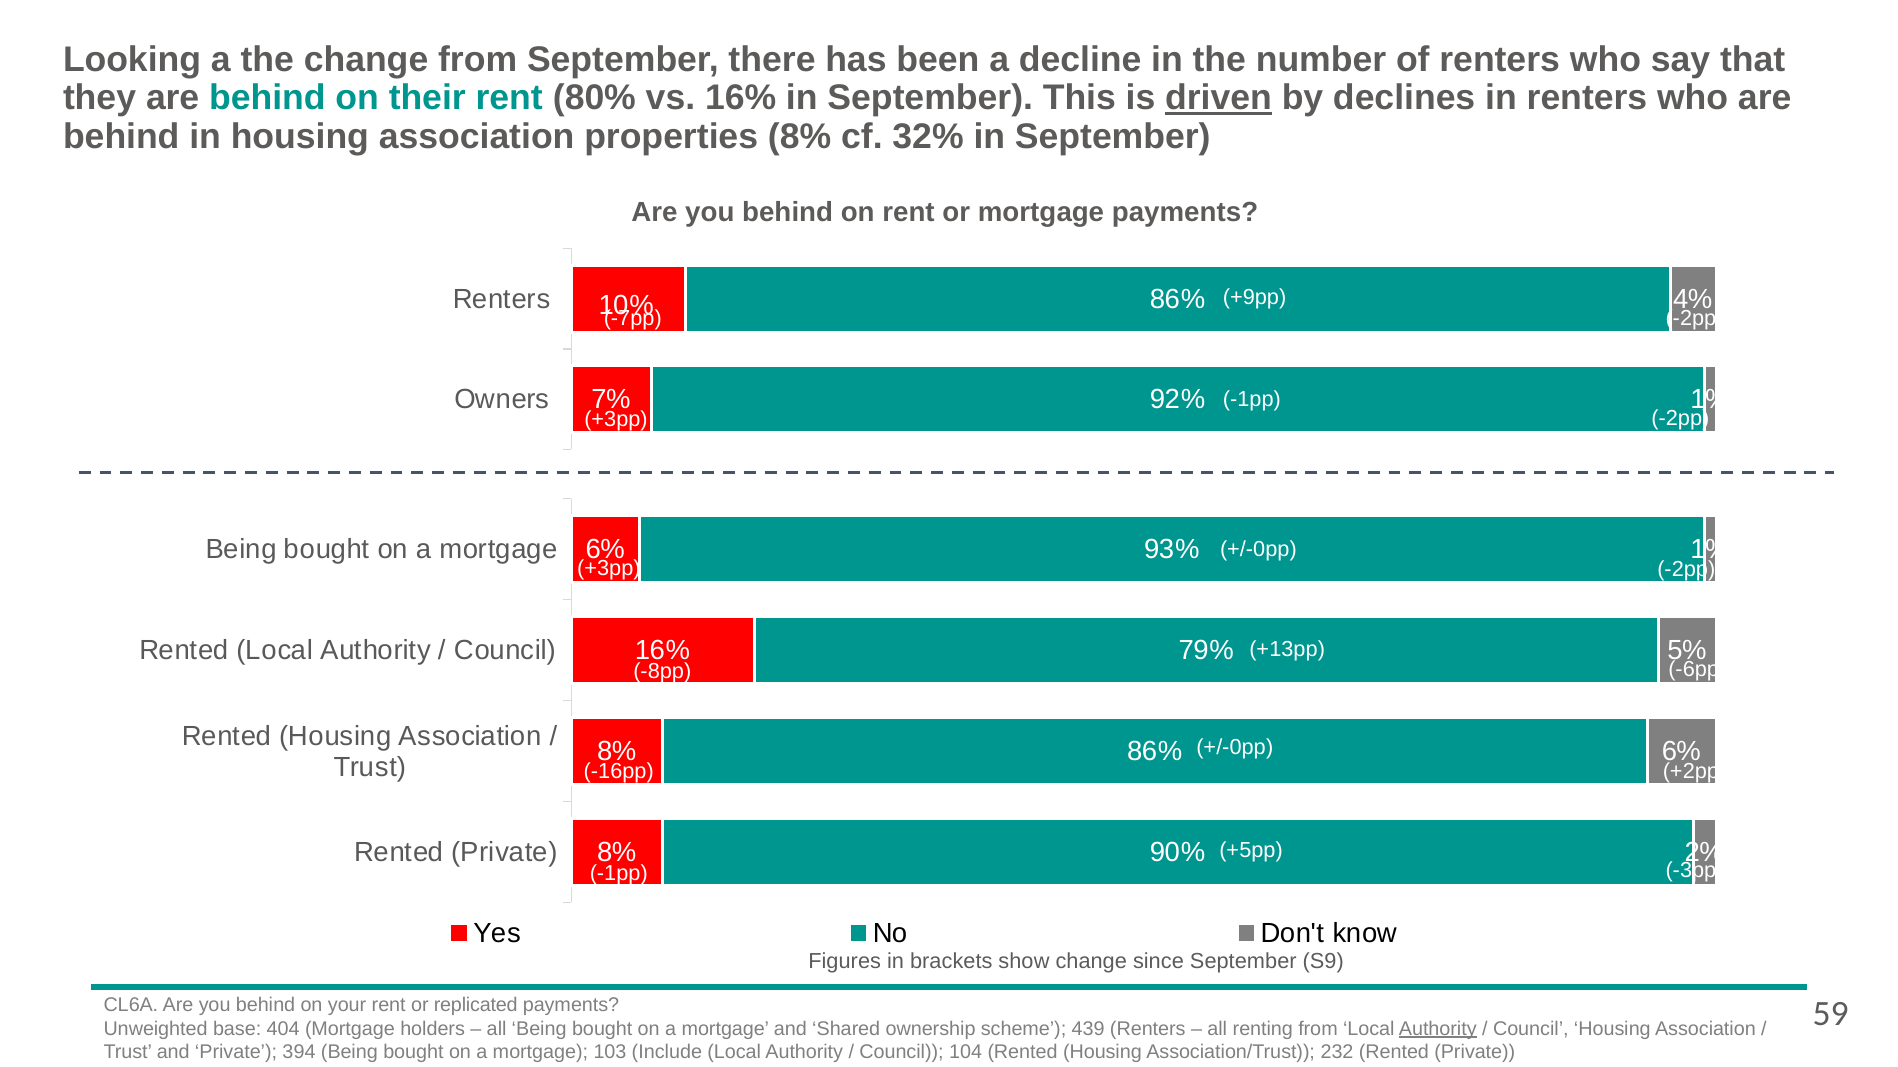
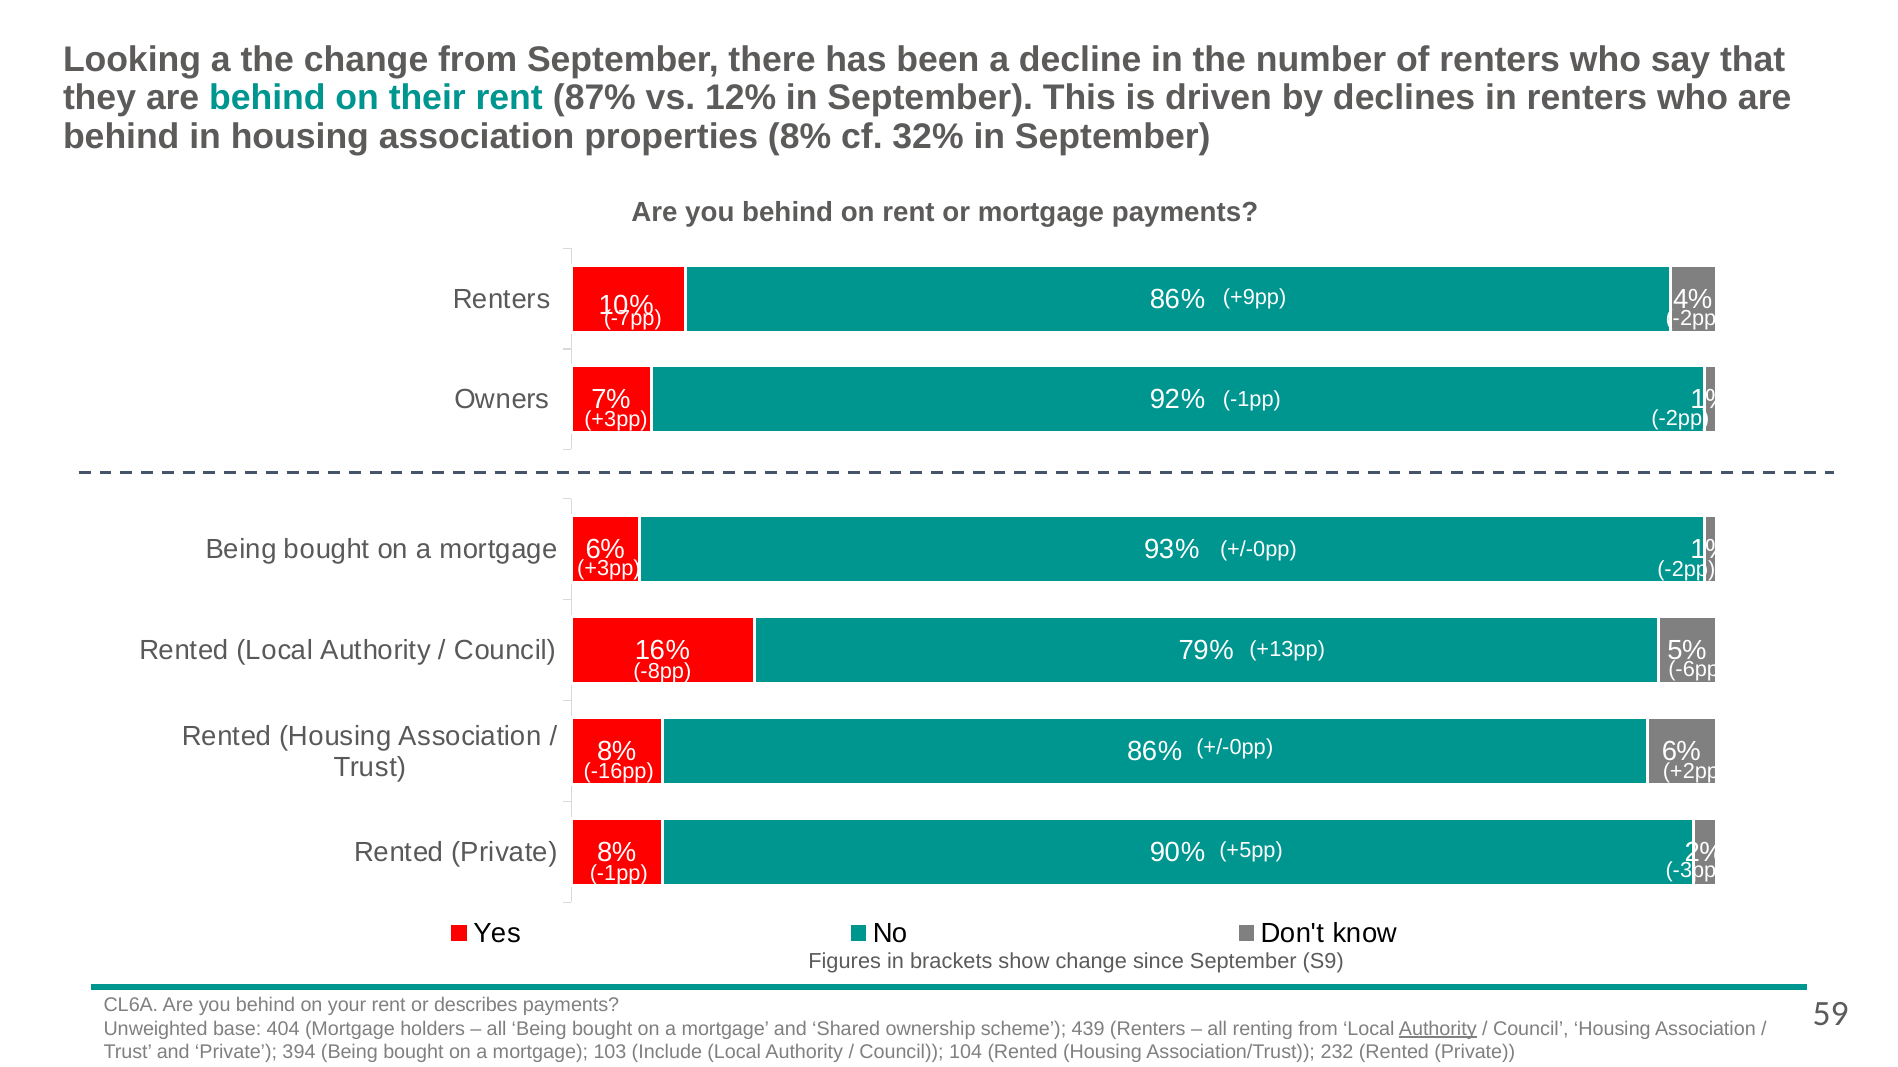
80%: 80% -> 87%
vs 16%: 16% -> 12%
driven underline: present -> none
replicated: replicated -> describes
